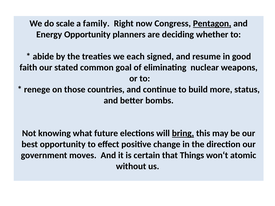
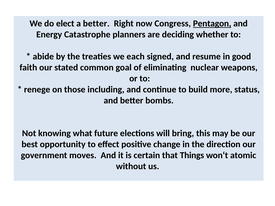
scale: scale -> elect
a family: family -> better
Energy Opportunity: Opportunity -> Catastrophe
countries: countries -> including
bring underline: present -> none
